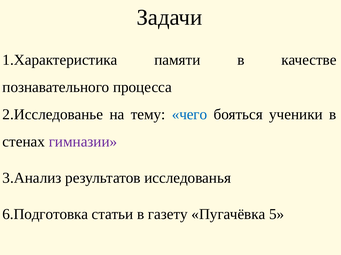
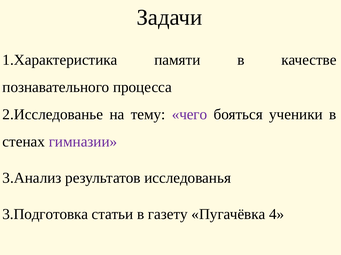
чего colour: blue -> purple
6.Подготовка: 6.Подготовка -> 3.Подготовка
5: 5 -> 4
